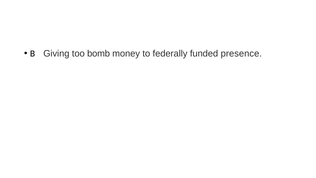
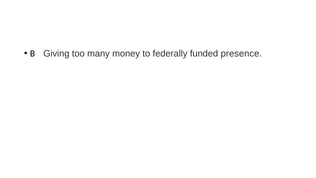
bomb: bomb -> many
